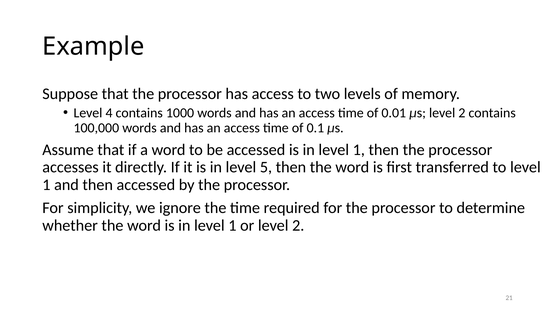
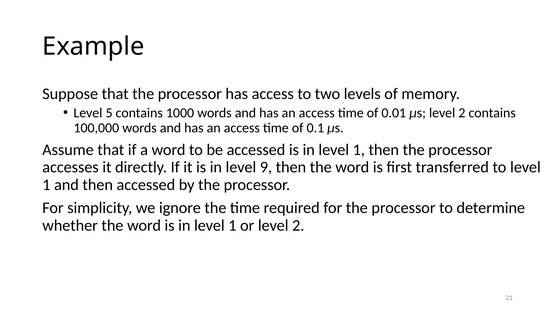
4: 4 -> 5
5: 5 -> 9
